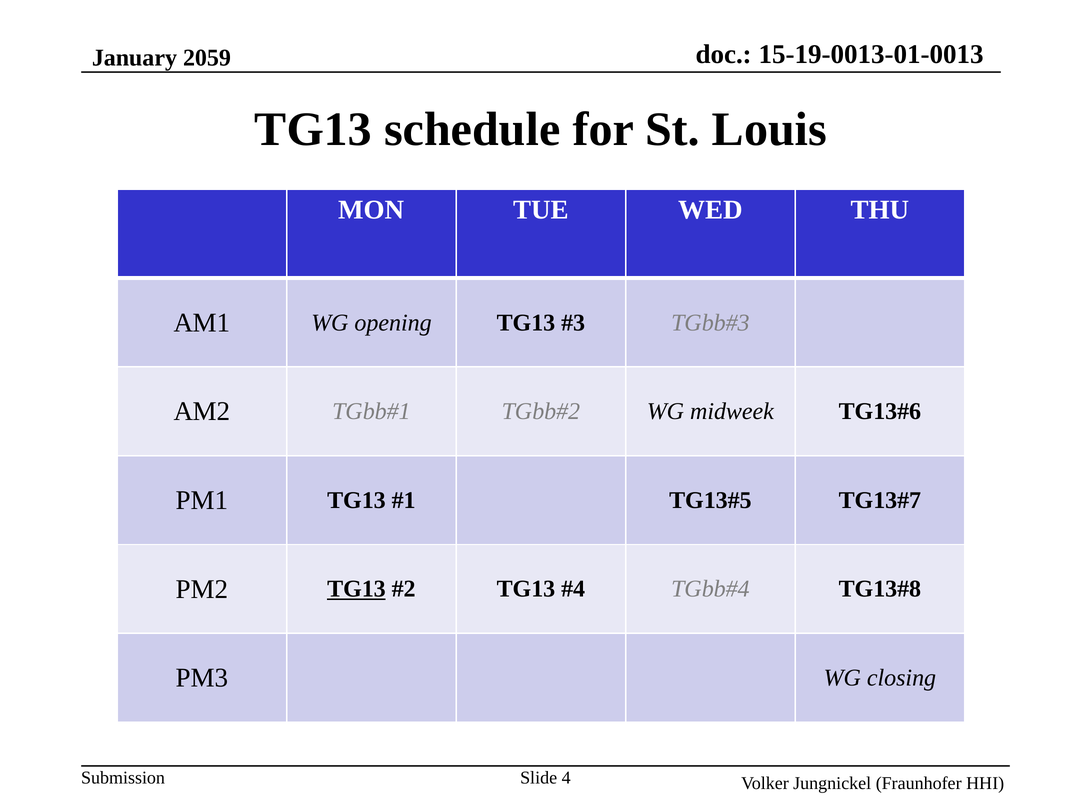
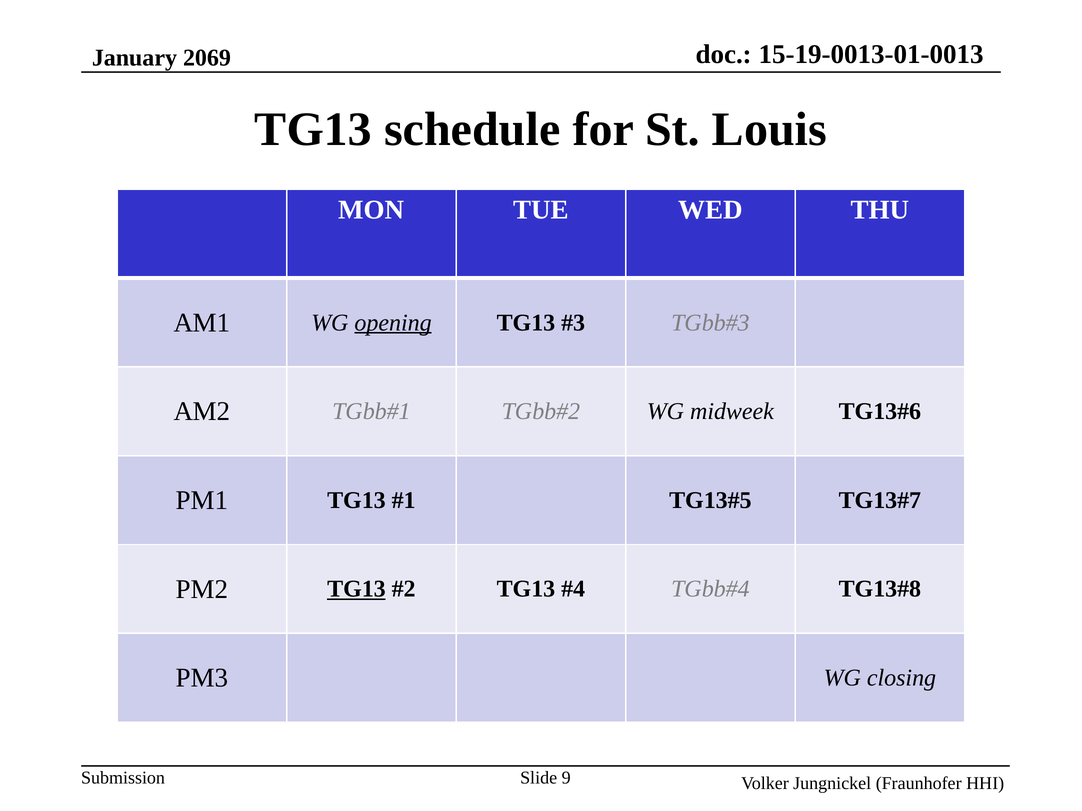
2059: 2059 -> 2069
opening underline: none -> present
4: 4 -> 9
